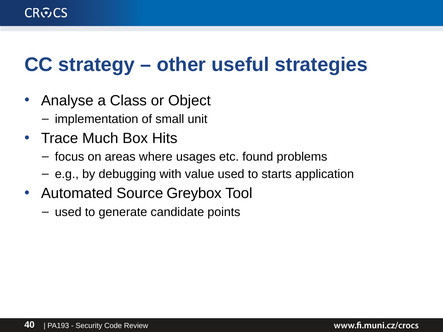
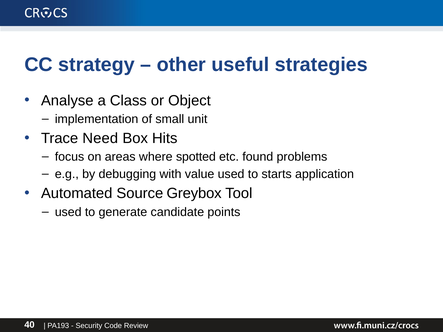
Much: Much -> Need
usages: usages -> spotted
